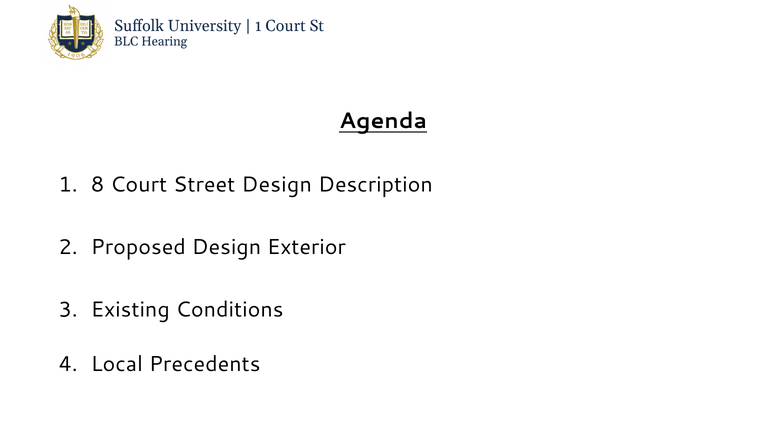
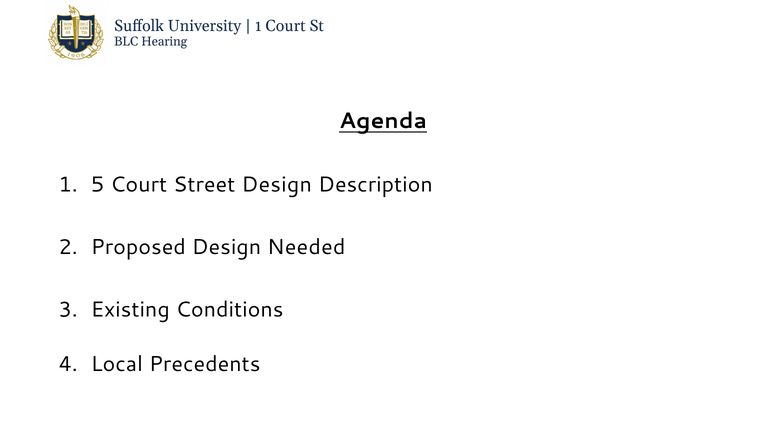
8: 8 -> 5
Exterior: Exterior -> Needed
